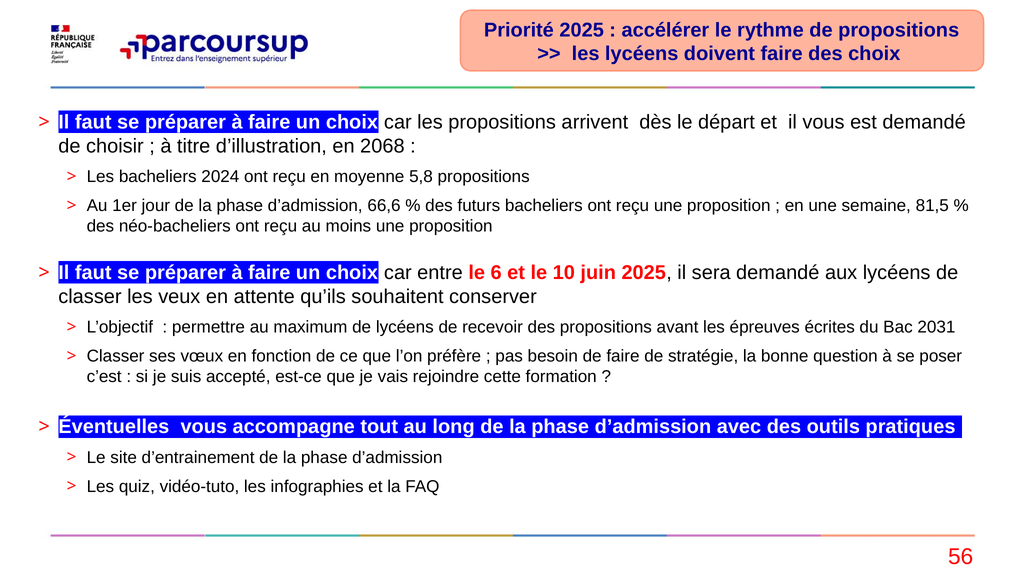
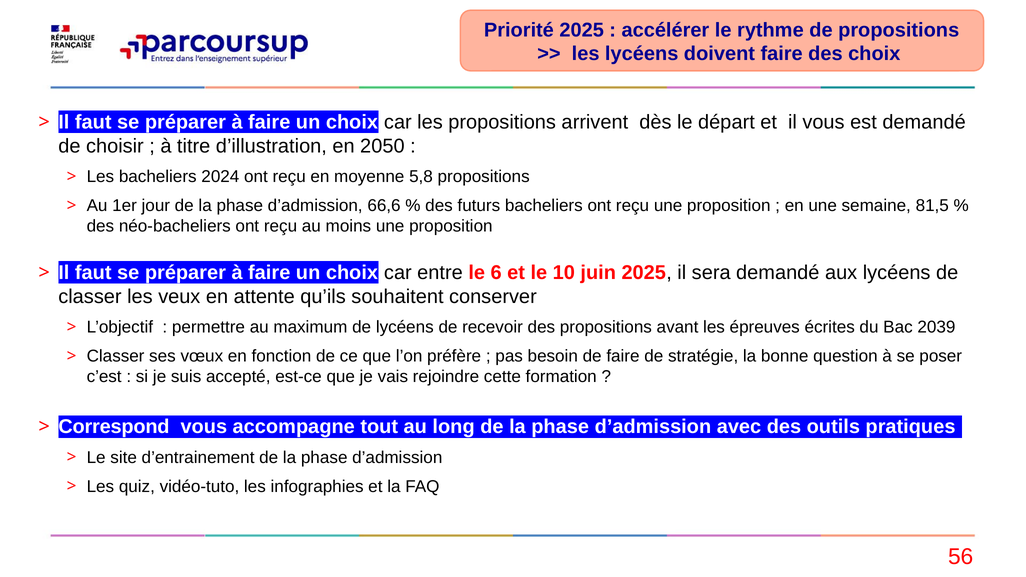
2068: 2068 -> 2050
2031: 2031 -> 2039
Éventuelles: Éventuelles -> Correspond
